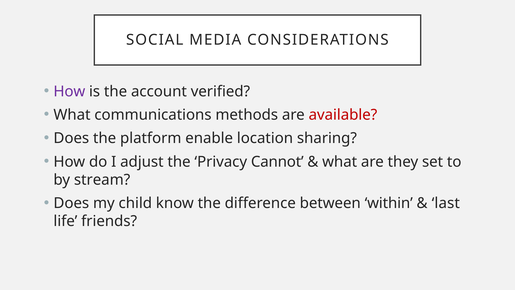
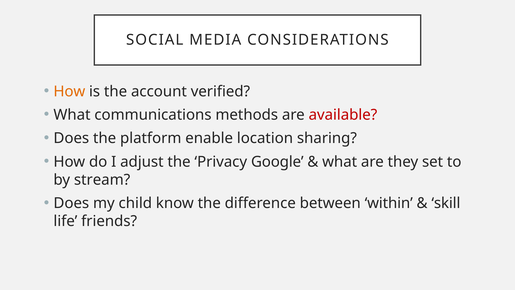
How at (69, 91) colour: purple -> orange
Cannot: Cannot -> Google
last: last -> skill
